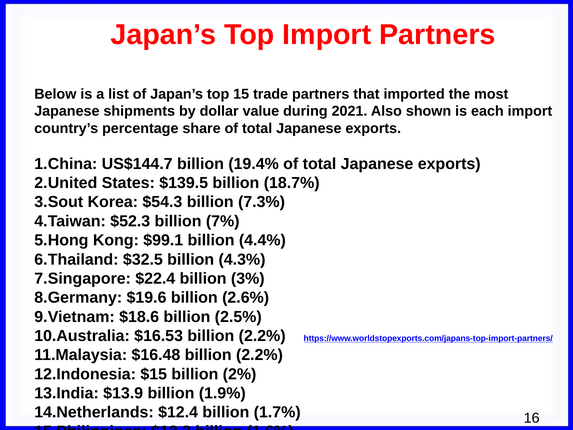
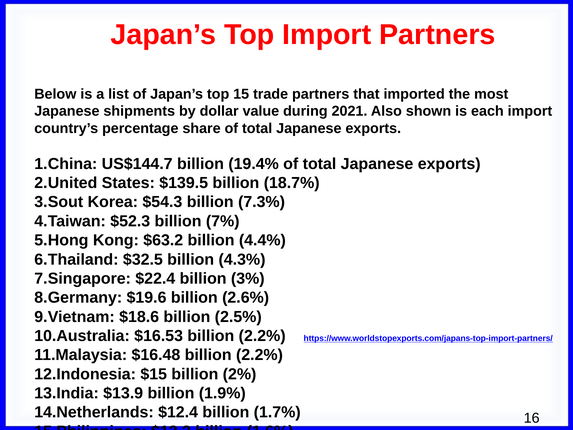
$99.1: $99.1 -> $63.2
